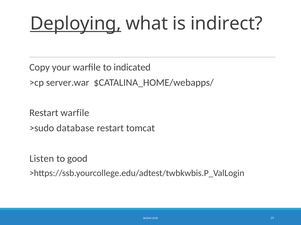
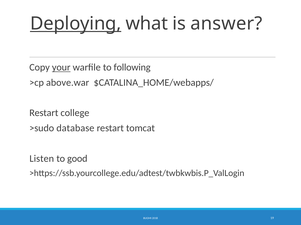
indirect: indirect -> answer
your underline: none -> present
indicated: indicated -> following
server.war: server.war -> above.war
Restart warfile: warfile -> college
